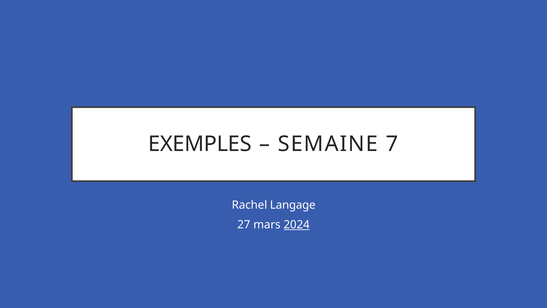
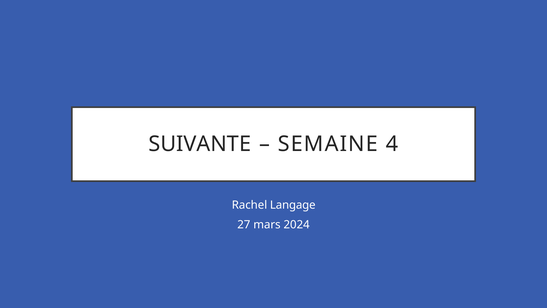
EXEMPLES: EXEMPLES -> SUIVANTE
7: 7 -> 4
2024 underline: present -> none
